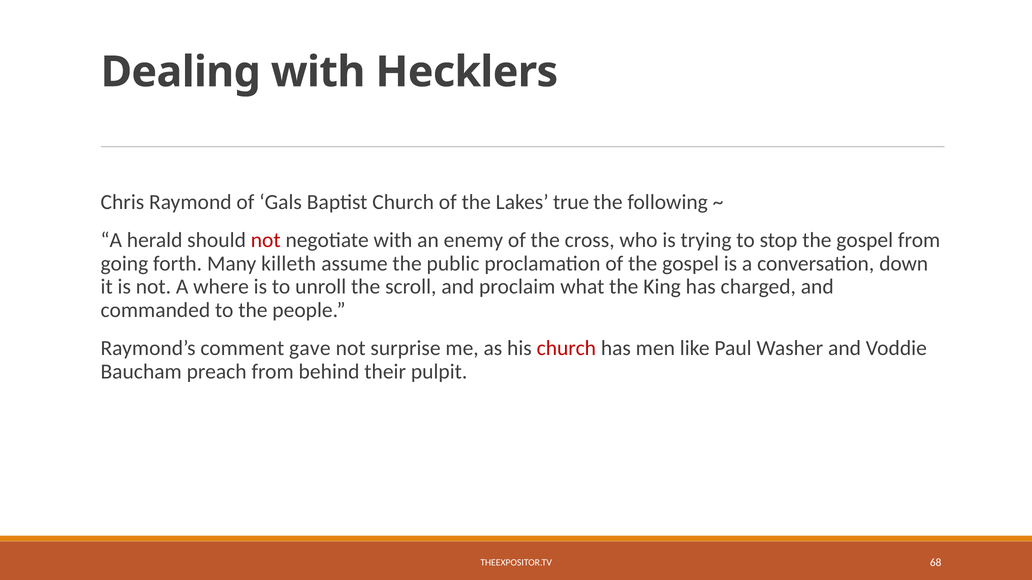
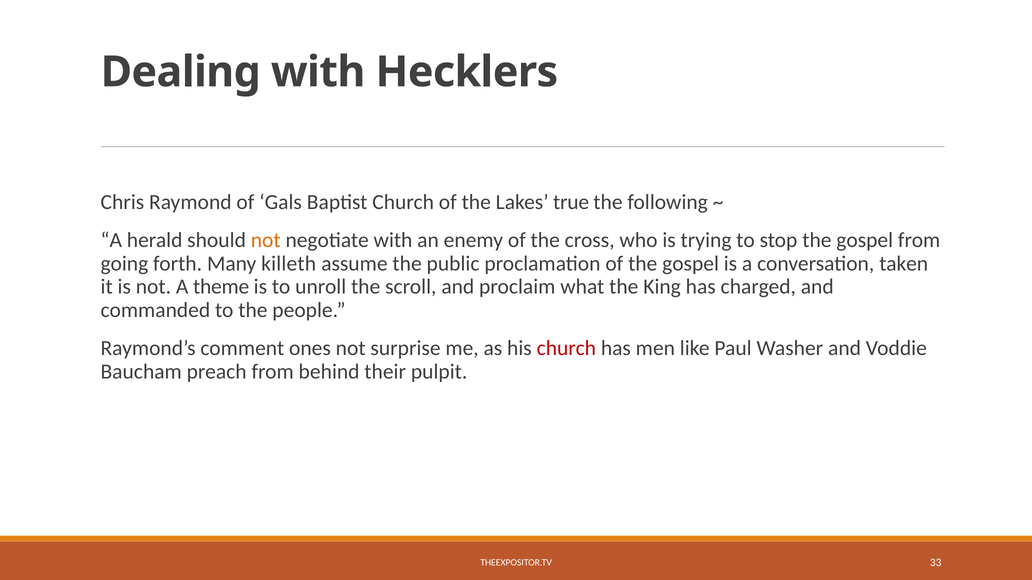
not at (266, 241) colour: red -> orange
down: down -> taken
where: where -> theme
gave: gave -> ones
68: 68 -> 33
